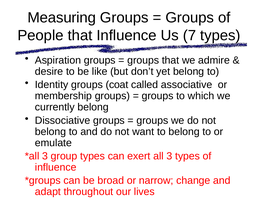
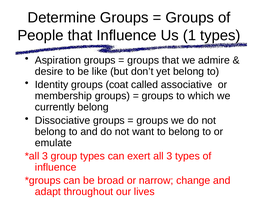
Measuring: Measuring -> Determine
7: 7 -> 1
